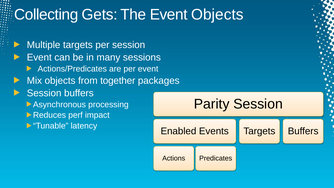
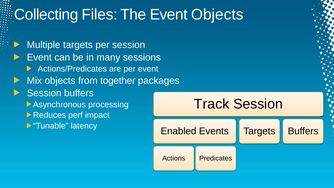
Gets: Gets -> Files
Parity: Parity -> Track
